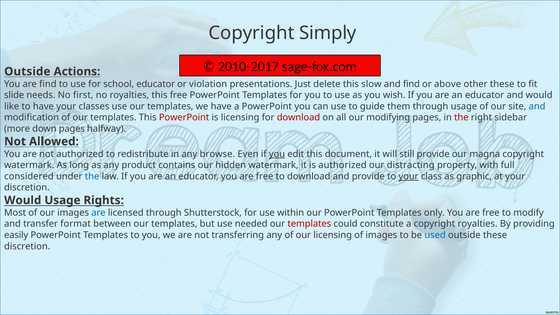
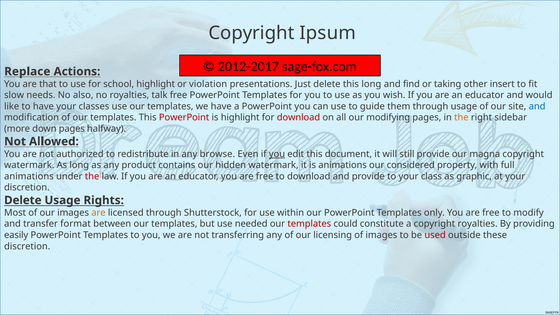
Simply: Simply -> Ipsum
2010-2017: 2010-2017 -> 2012-2017
Outside at (27, 72): Outside -> Replace
are find: find -> that
school educator: educator -> highlight
this slow: slow -> long
above: above -> taking
other these: these -> insert
slide: slide -> slow
first: first -> also
royalties this: this -> talk
is licensing: licensing -> highlight
the at (461, 118) colour: red -> orange
is authorized: authorized -> animations
distracting: distracting -> considered
considered at (29, 176): considered -> animations
the at (92, 176) colour: blue -> red
your at (409, 176) underline: present -> none
Would at (23, 200): Would -> Delete
are at (98, 213) colour: blue -> orange
used colour: blue -> red
